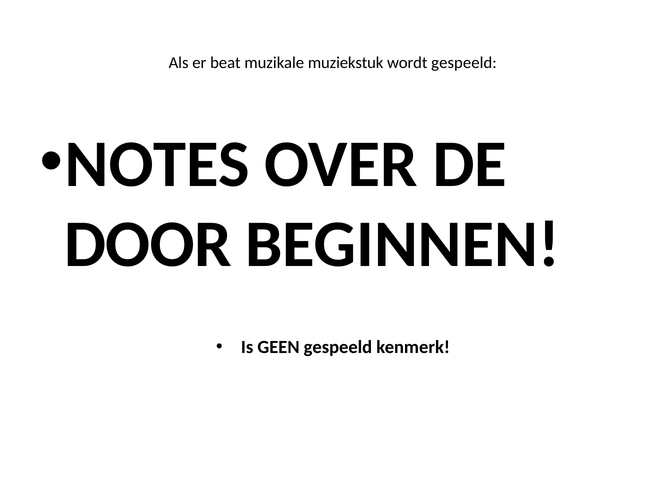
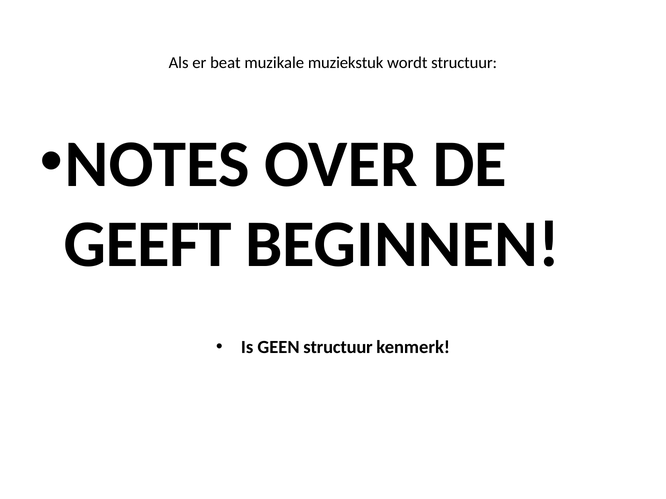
wordt gespeeld: gespeeld -> structuur
DOOR: DOOR -> GEEFT
GEEN gespeeld: gespeeld -> structuur
